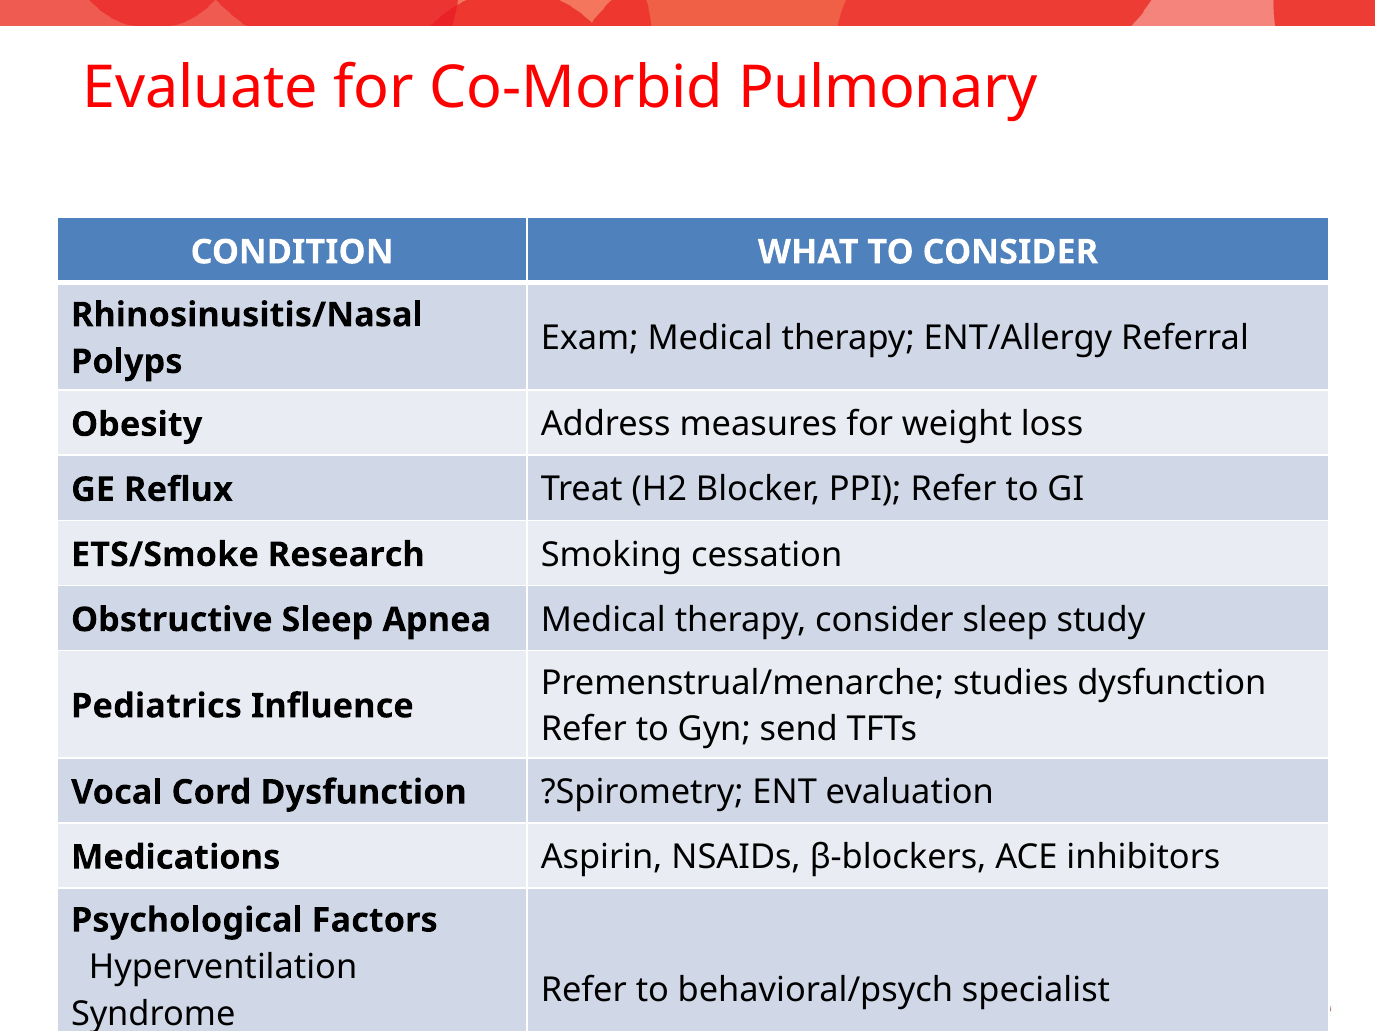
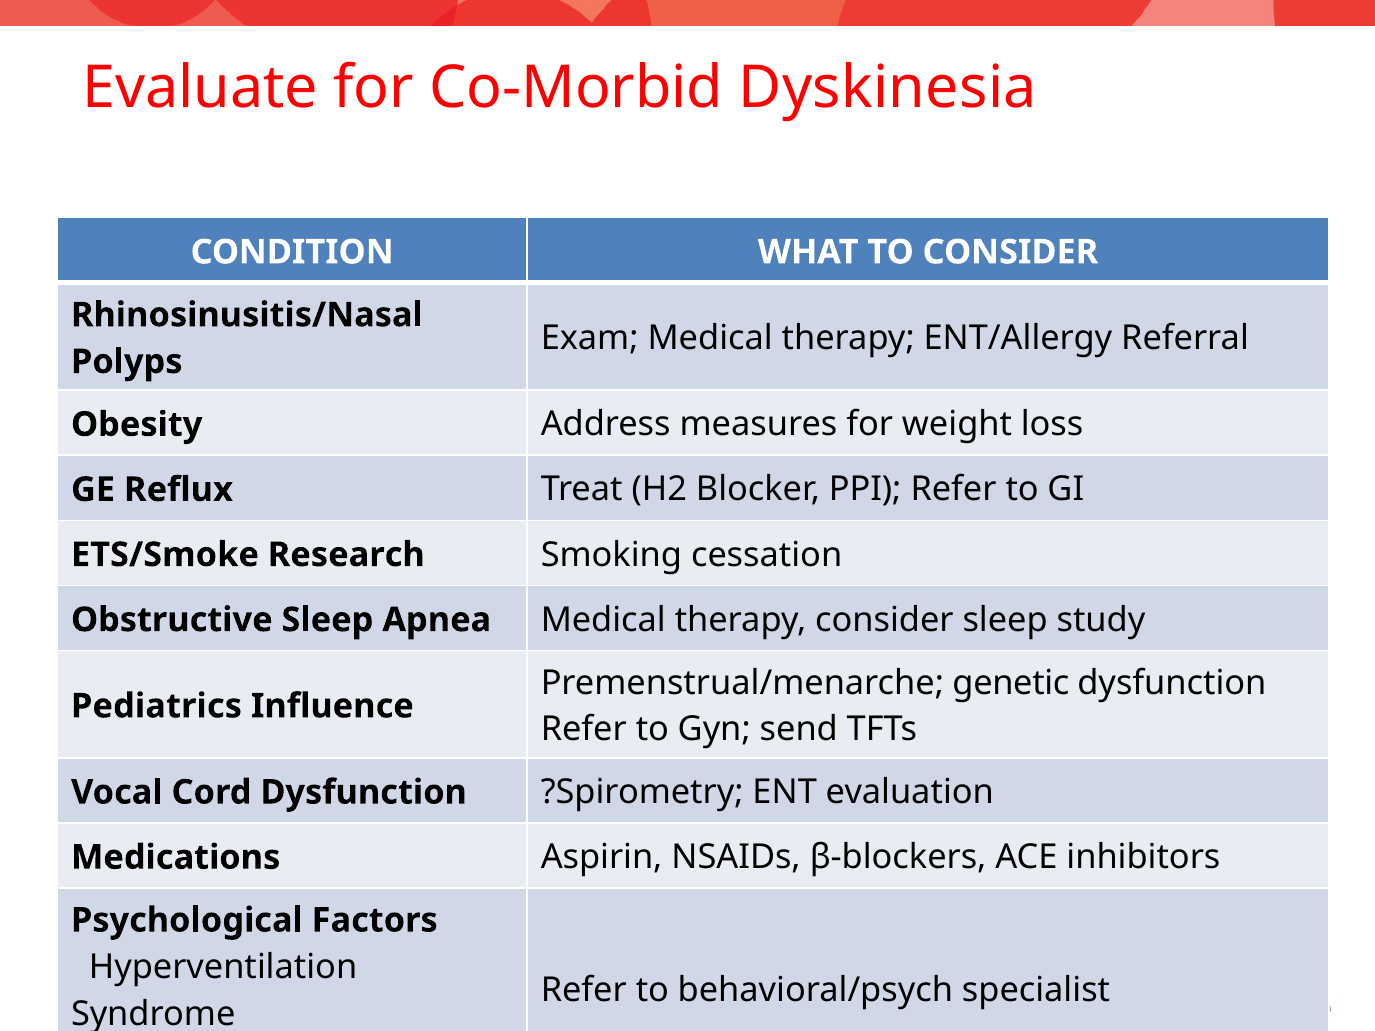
Pulmonary: Pulmonary -> Dyskinesia
studies: studies -> genetic
